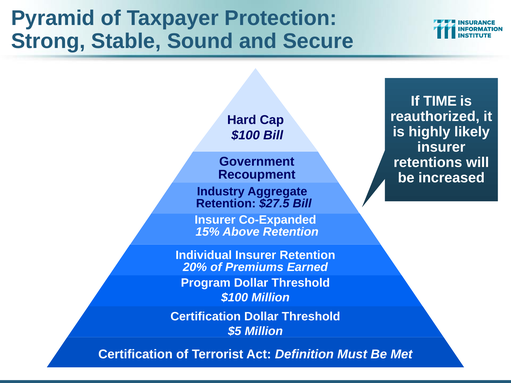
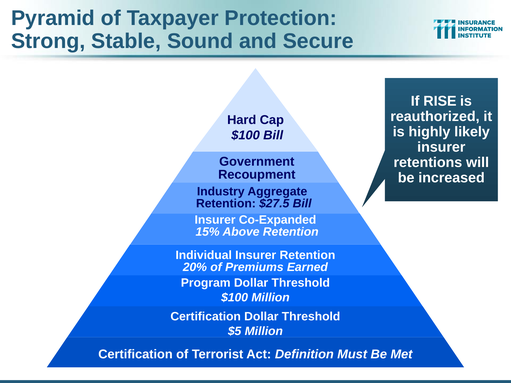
TIME: TIME -> RISE
